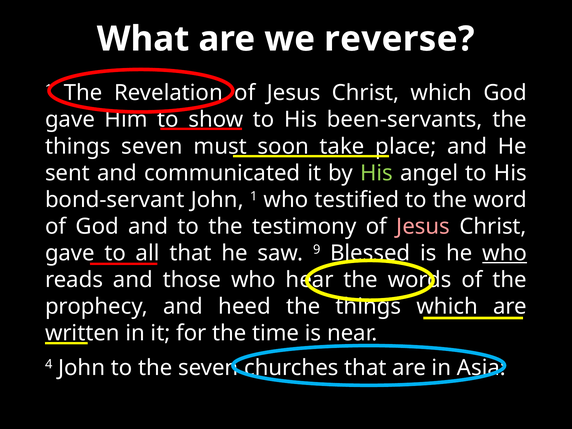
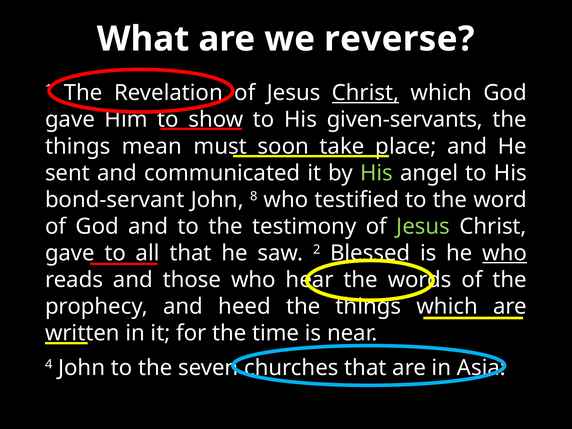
Christ at (365, 93) underline: none -> present
been-servants: been-servants -> given-servants
things seven: seven -> mean
John 1: 1 -> 8
Jesus at (423, 226) colour: pink -> light green
9: 9 -> 2
